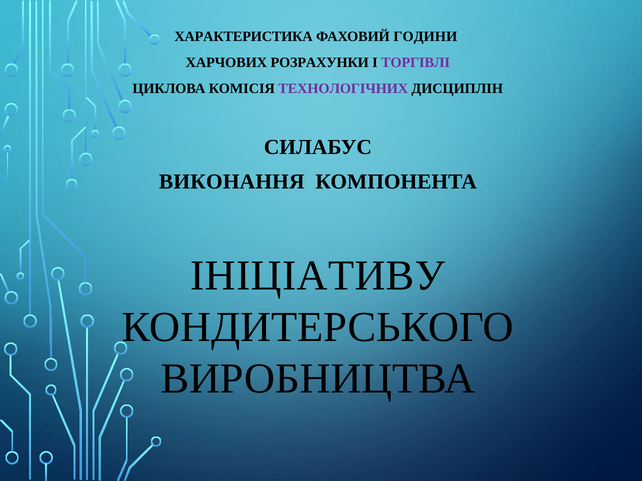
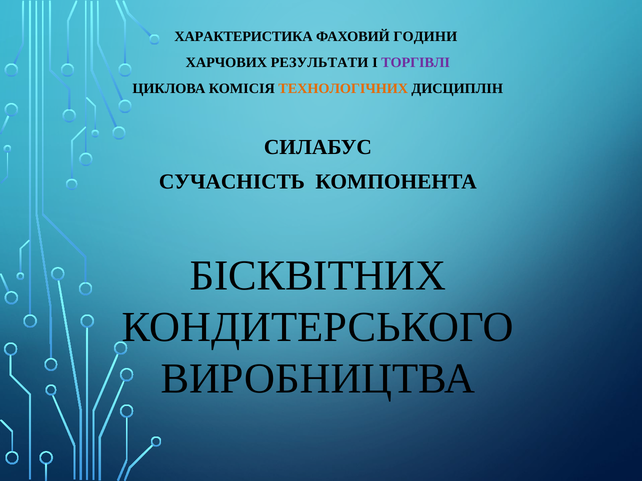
РОЗРАХУНКИ: РОЗРАХУНКИ -> РЕЗУЛЬТАТИ
ТЕХНОЛОГІЧНИХ colour: purple -> orange
ВИКОНАННЯ: ВИКОНАННЯ -> СУЧАСНІСТЬ
ІНІЦІАТИВУ: ІНІЦІАТИВУ -> БІСКВІТНИХ
